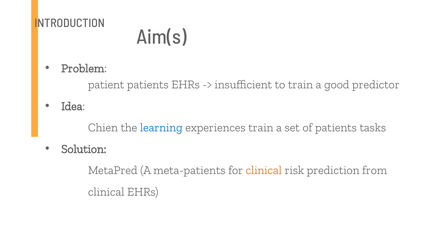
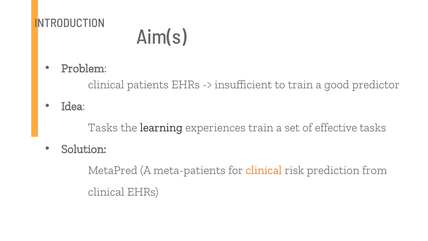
patient at (106, 85): patient -> clinical
Chien at (103, 127): Chien -> Tasks
learning colour: blue -> black
of patients: patients -> effective
